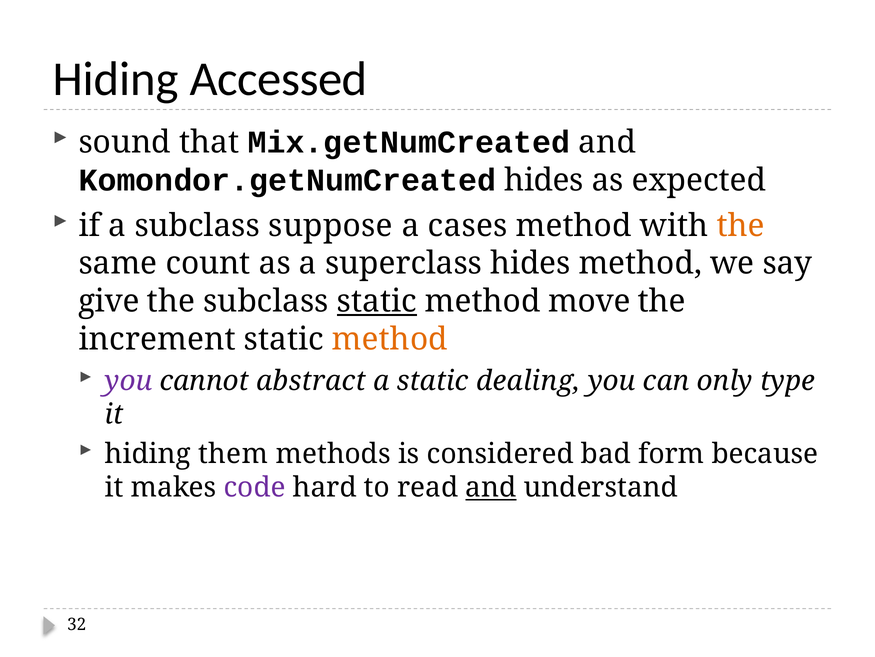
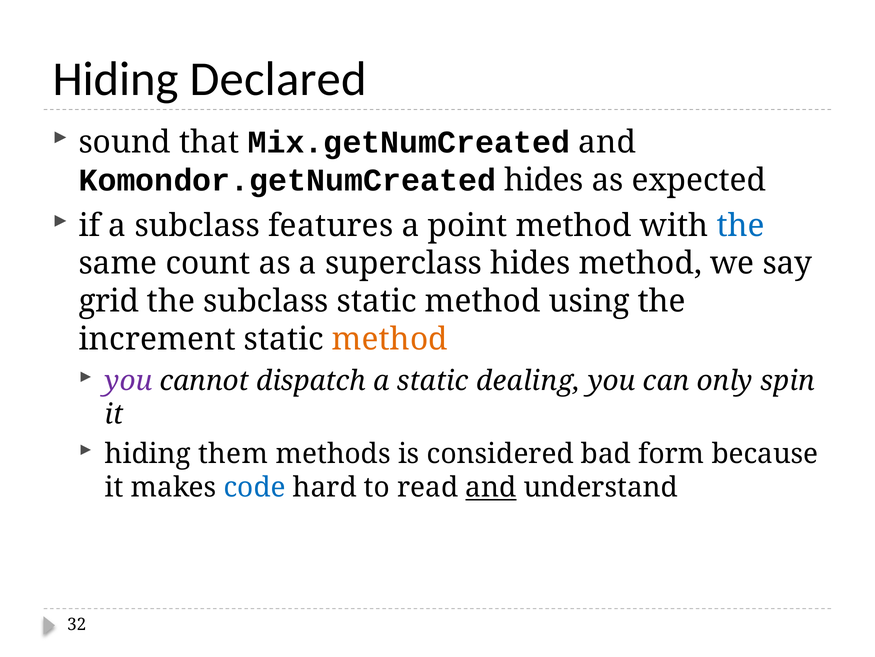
Accessed: Accessed -> Declared
suppose: suppose -> features
cases: cases -> point
the at (741, 225) colour: orange -> blue
give: give -> grid
static at (377, 301) underline: present -> none
move: move -> using
abstract: abstract -> dispatch
type: type -> spin
code colour: purple -> blue
